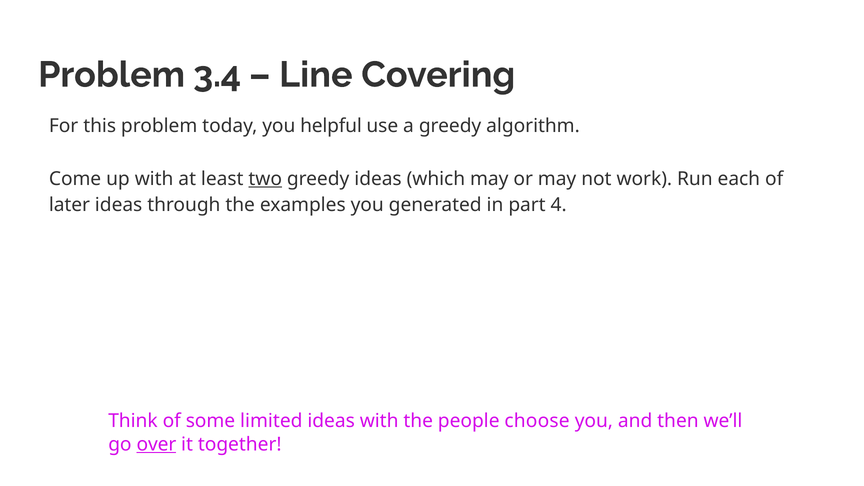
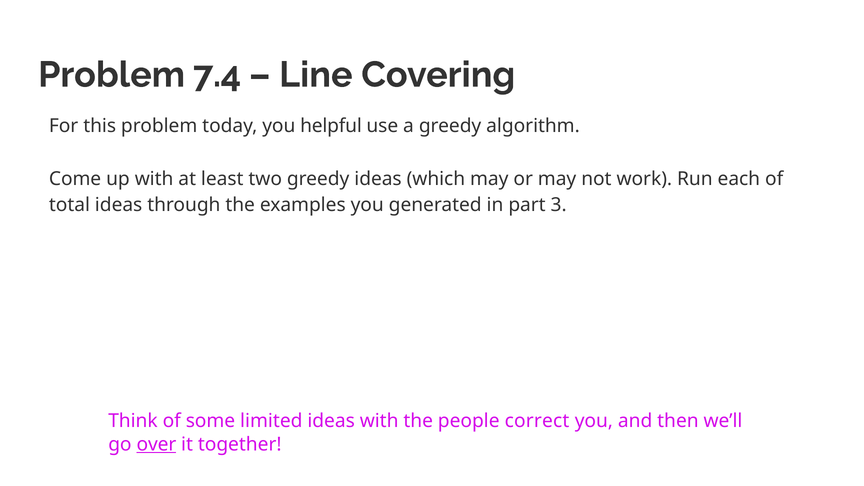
3.4: 3.4 -> 7.4
two underline: present -> none
later: later -> total
4: 4 -> 3
choose: choose -> correct
